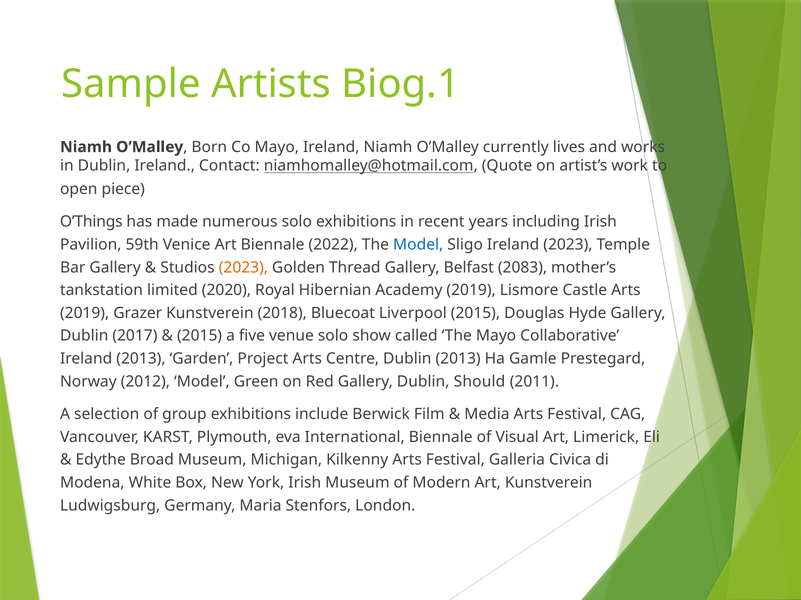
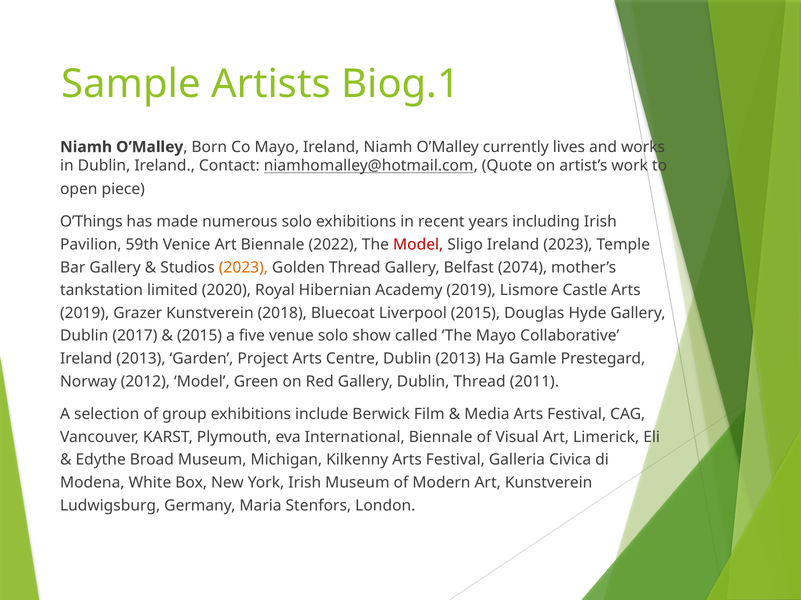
Model at (418, 245) colour: blue -> red
2083: 2083 -> 2074
Dublin Should: Should -> Thread
